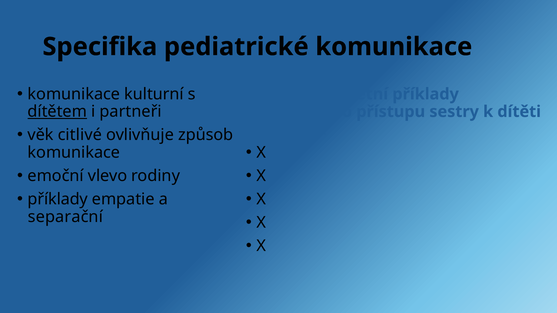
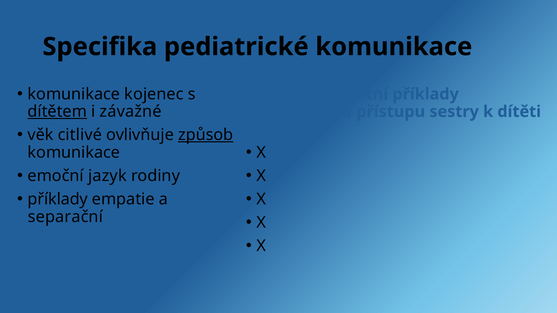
kulturní: kulturní -> kojenec
partneři: partneři -> závažné
způsob underline: none -> present
vlevo: vlevo -> jazyk
